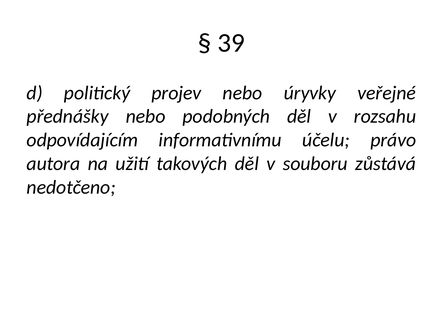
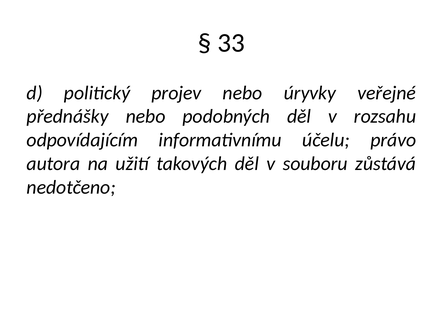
39: 39 -> 33
